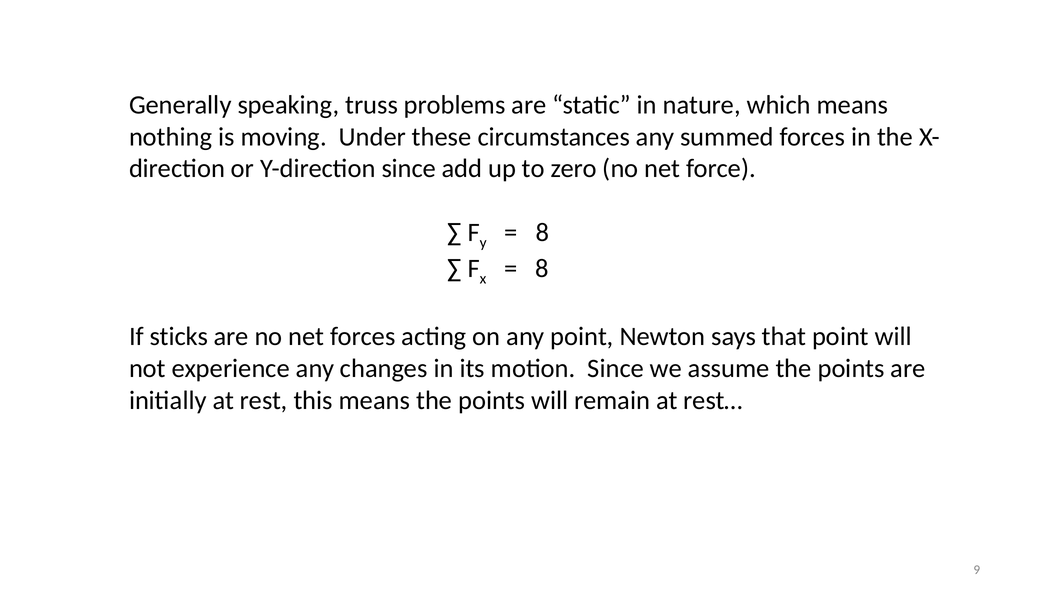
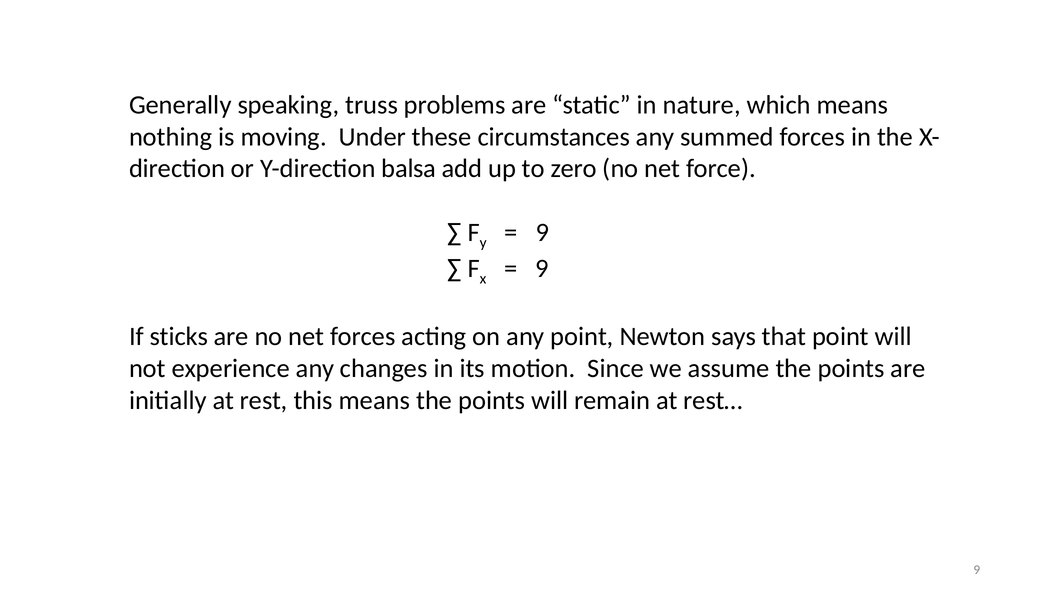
Y-direction since: since -> balsa
8 at (542, 232): 8 -> 9
8 at (542, 268): 8 -> 9
